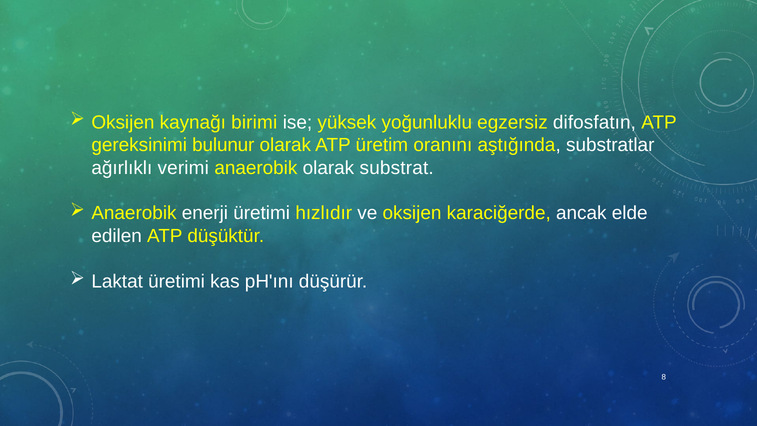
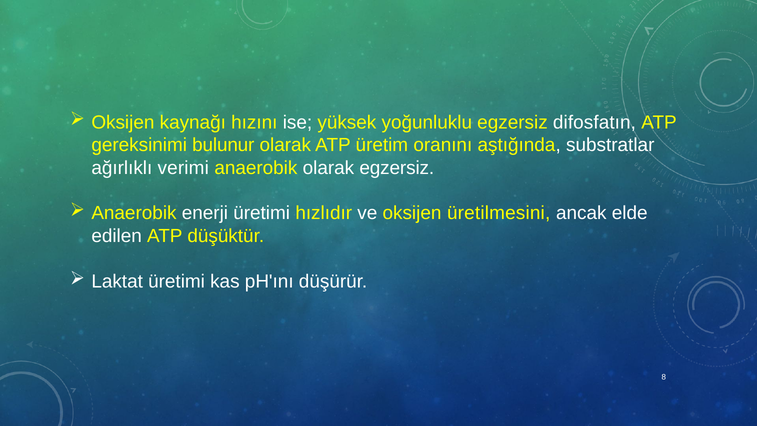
birimi: birimi -> hızını
olarak substrat: substrat -> egzersiz
karaciğerde: karaciğerde -> üretilmesini
